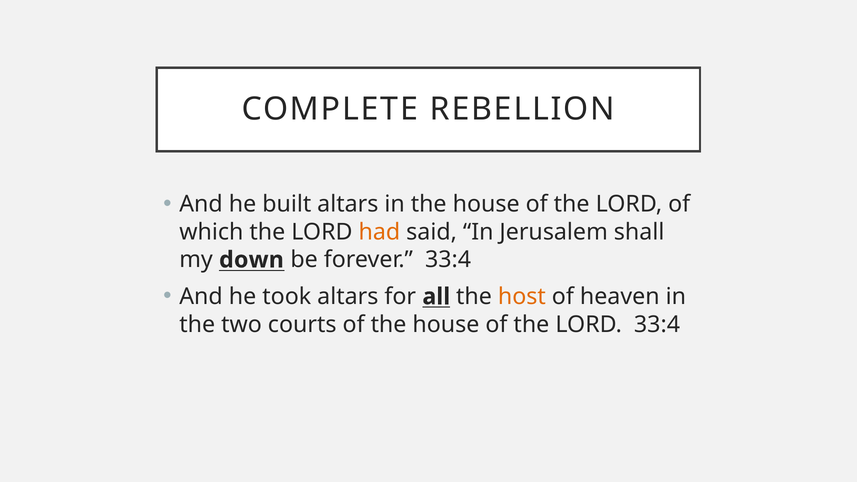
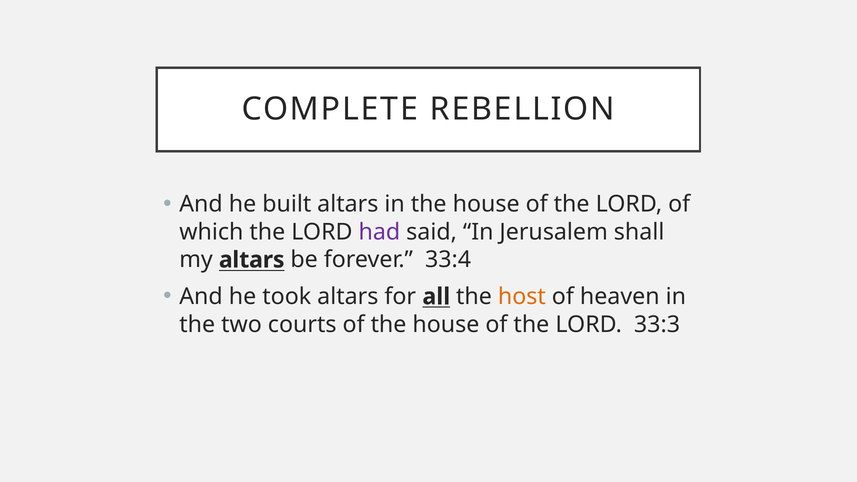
had colour: orange -> purple
my down: down -> altars
LORD 33:4: 33:4 -> 33:3
